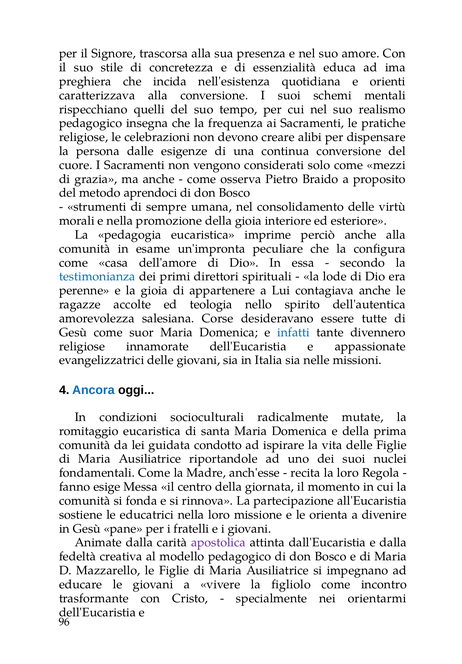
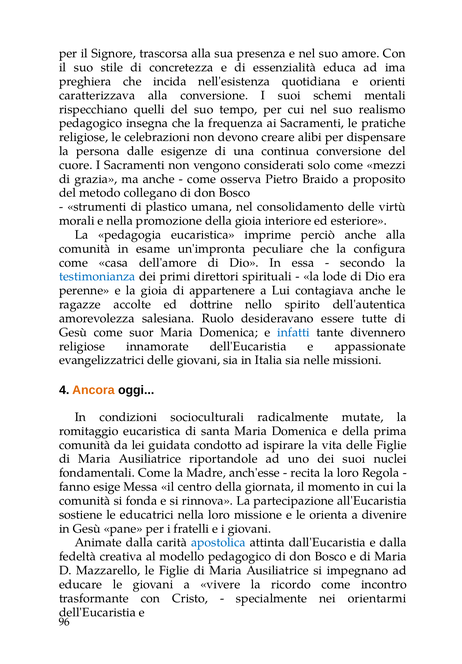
aprendoci: aprendoci -> collegano
sempre: sempre -> plastico
teologia: teologia -> dottrine
Corse: Corse -> Ruolo
Ancora colour: blue -> orange
apostolica colour: purple -> blue
figliolo: figliolo -> ricordo
